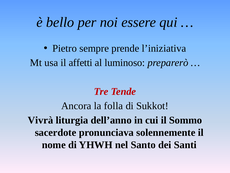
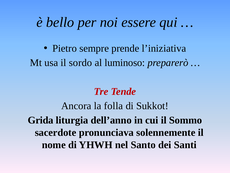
affetti: affetti -> sordo
Vivrà: Vivrà -> Grida
